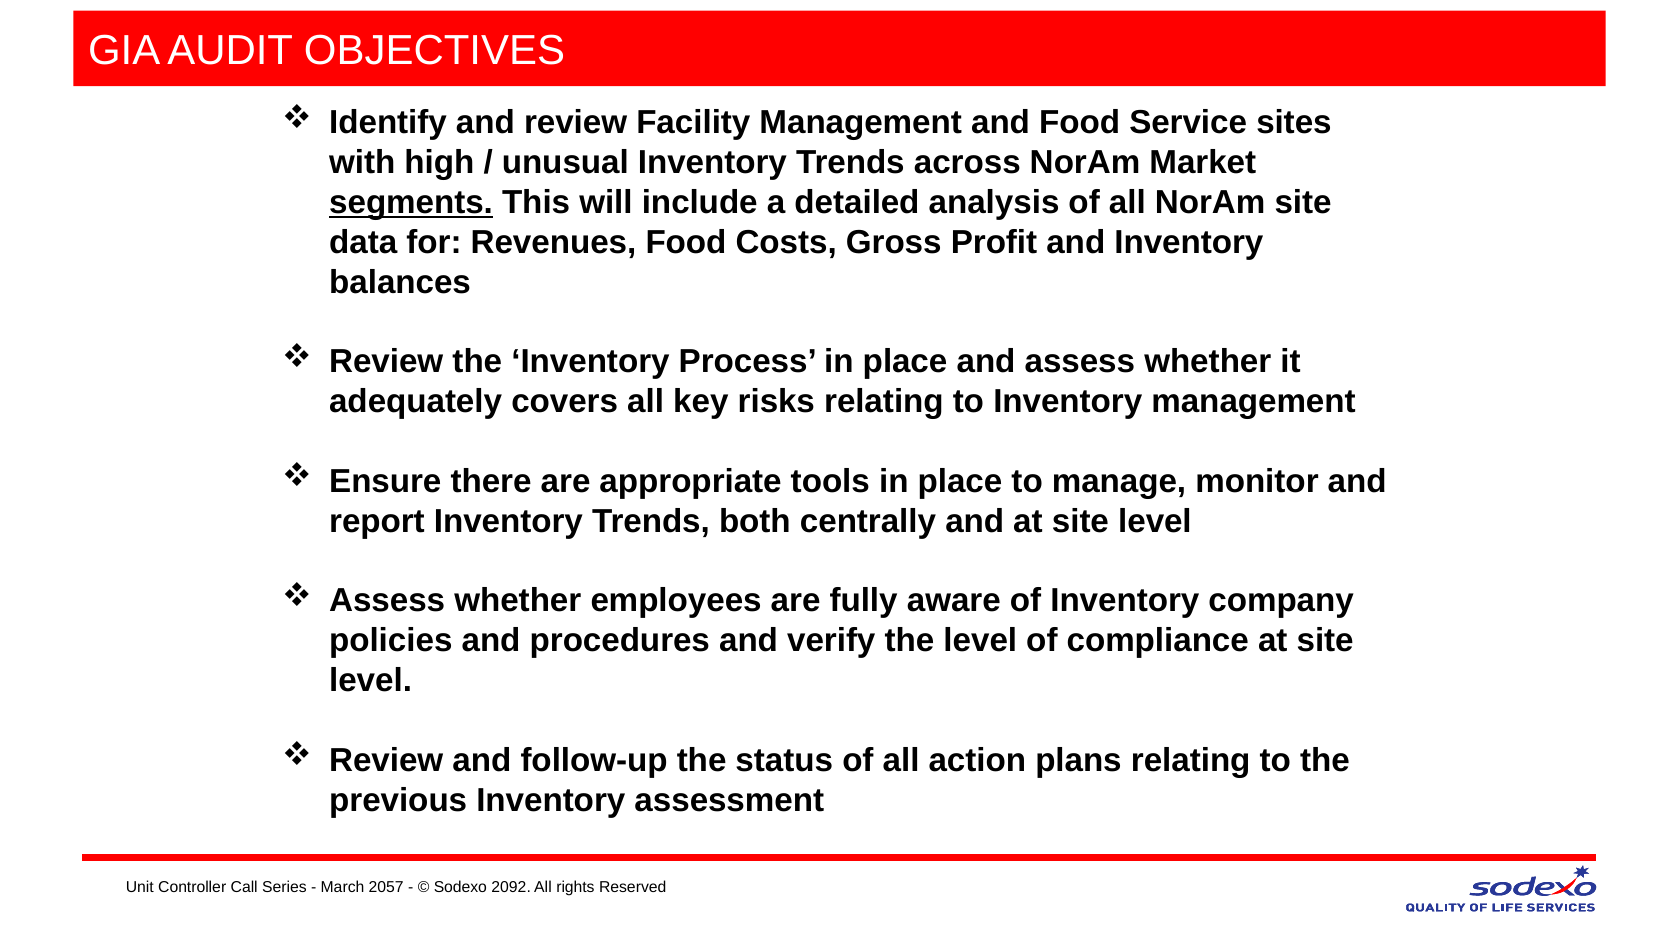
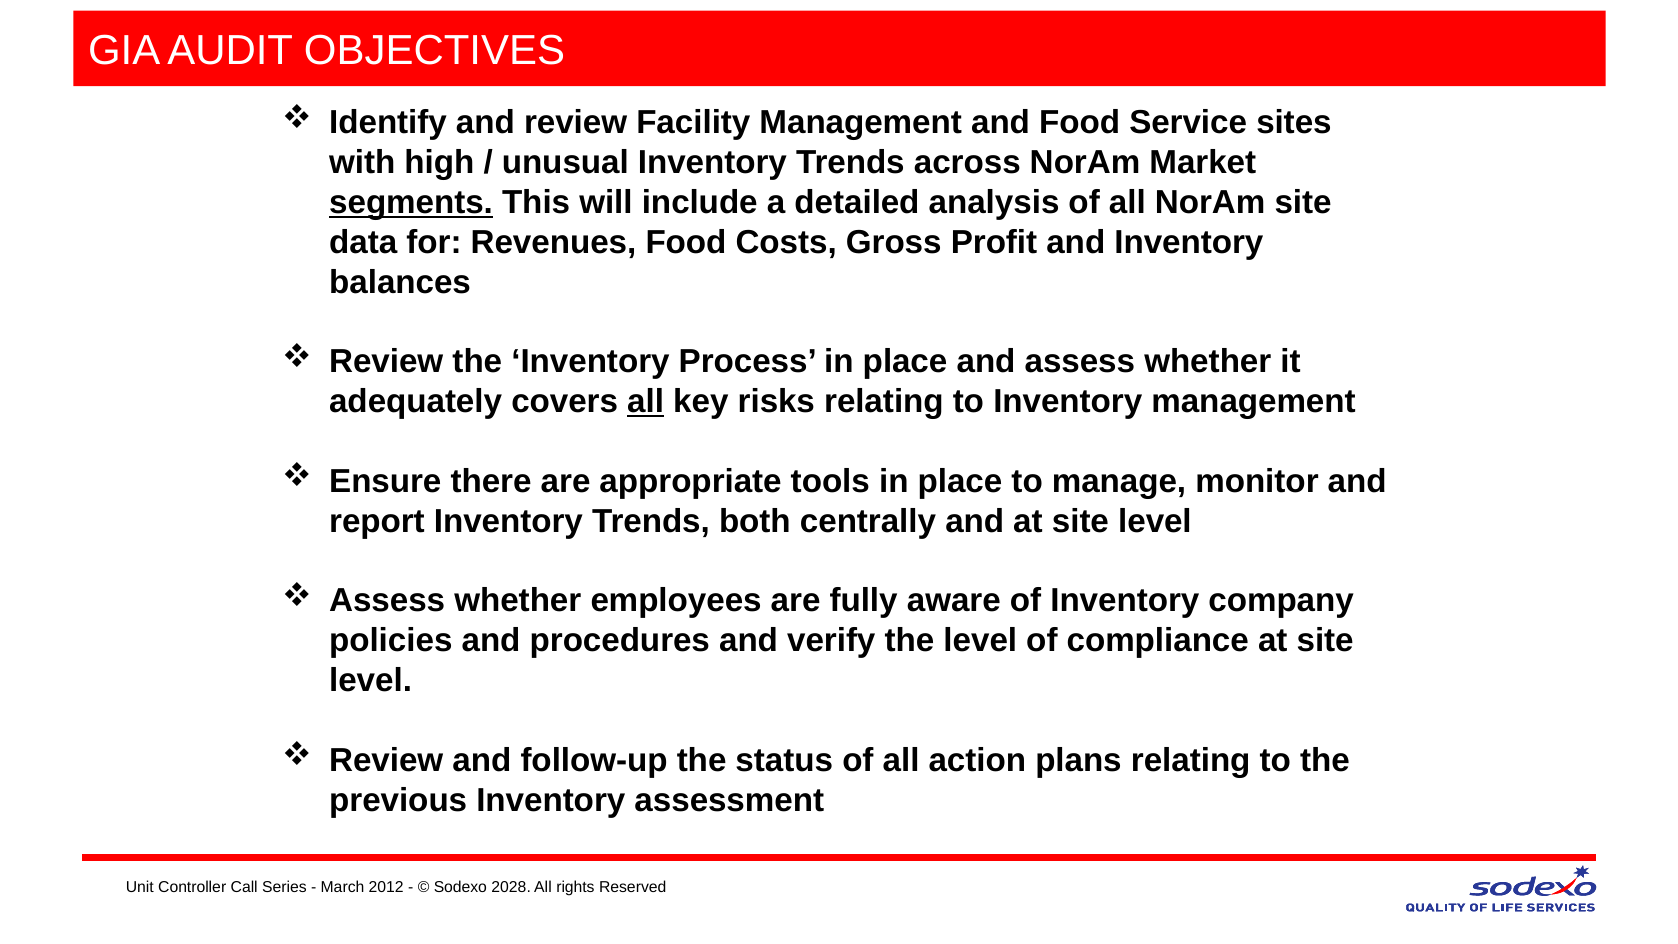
all at (646, 402) underline: none -> present
2057: 2057 -> 2012
2092: 2092 -> 2028
